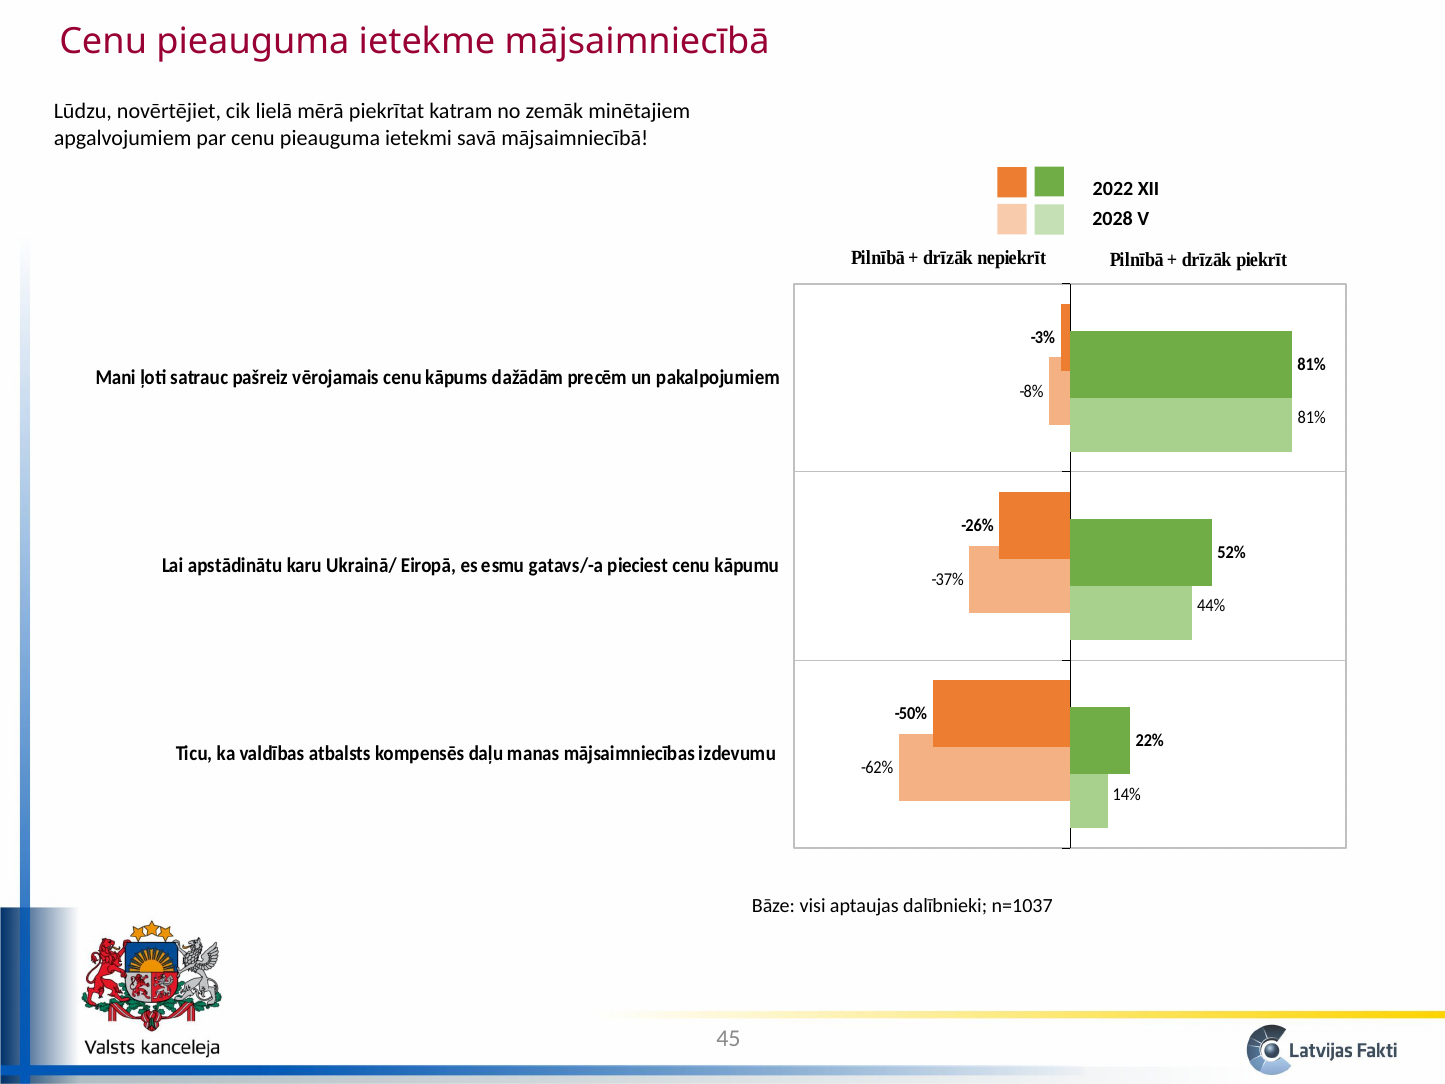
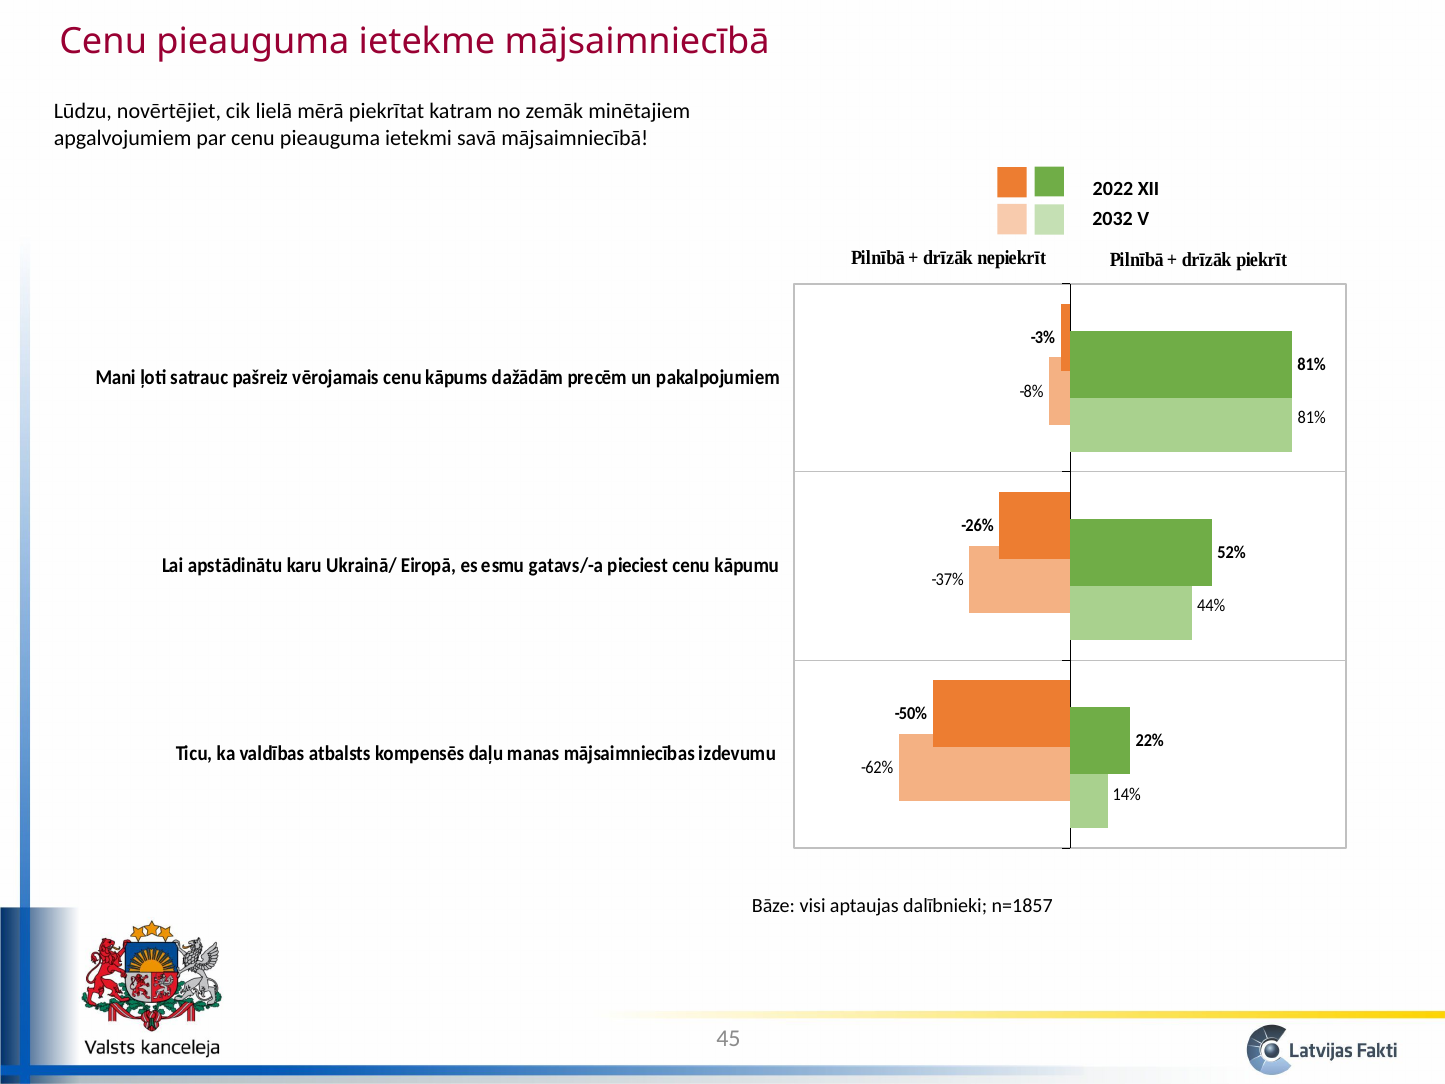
2028: 2028 -> 2032
n=1037: n=1037 -> n=1857
